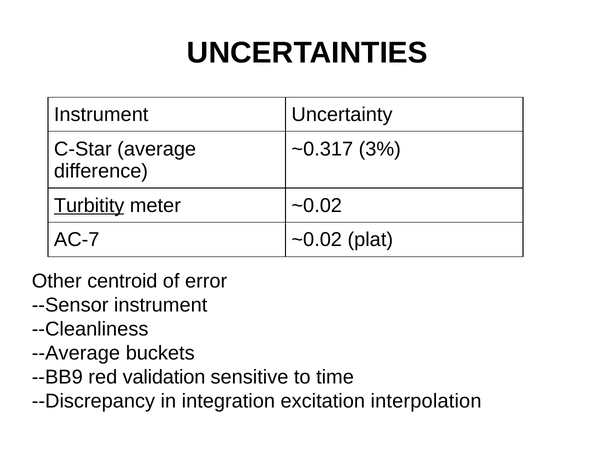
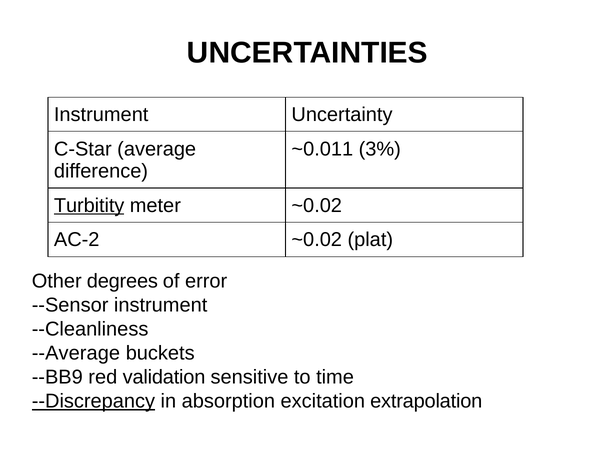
~0.317: ~0.317 -> ~0.011
AC-7: AC-7 -> AC-2
centroid: centroid -> degrees
--Discrepancy underline: none -> present
integration: integration -> absorption
interpolation: interpolation -> extrapolation
